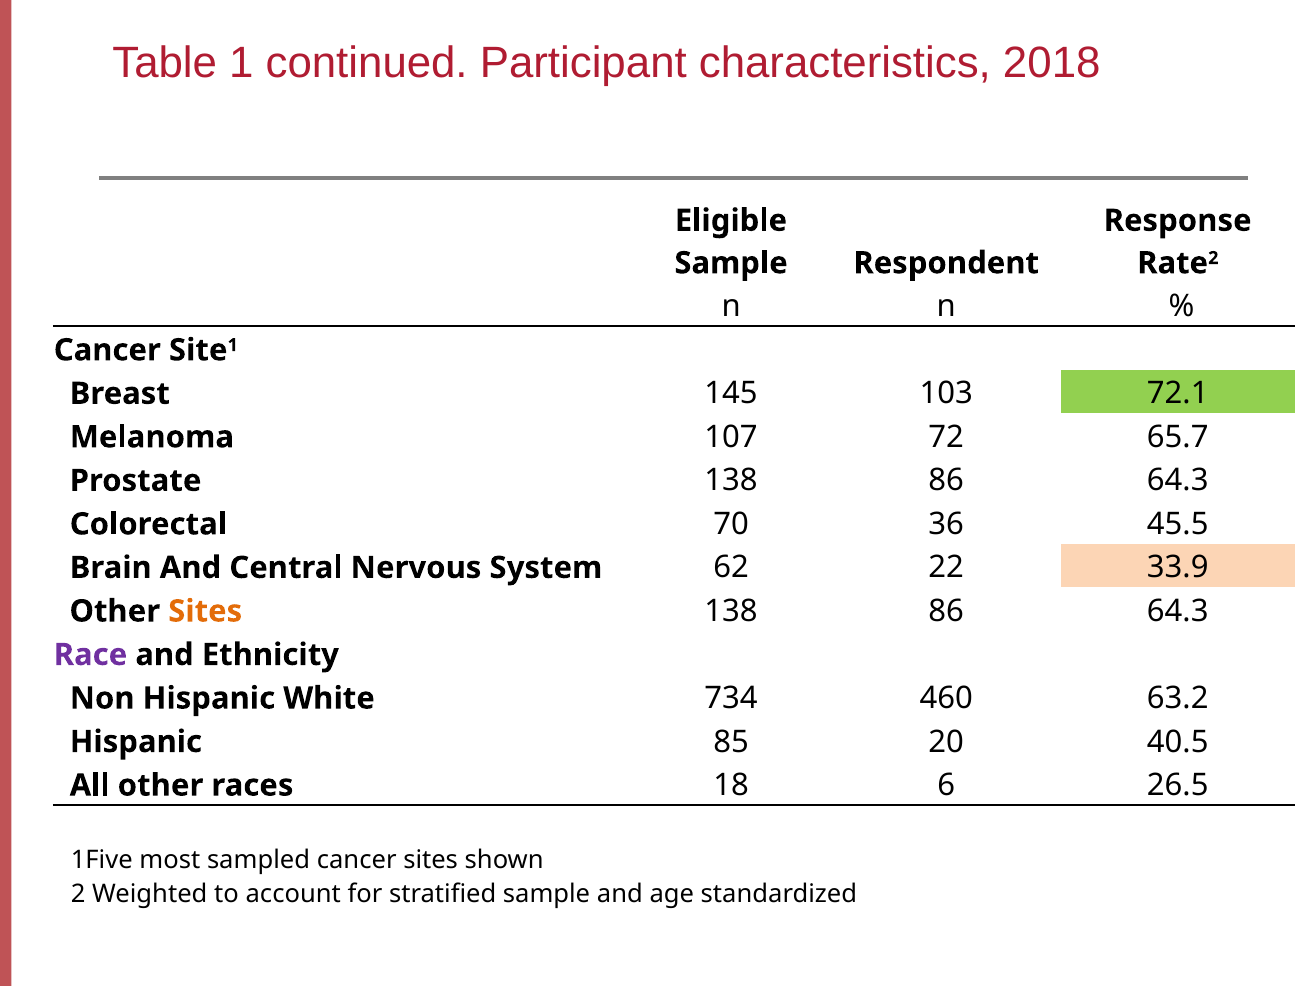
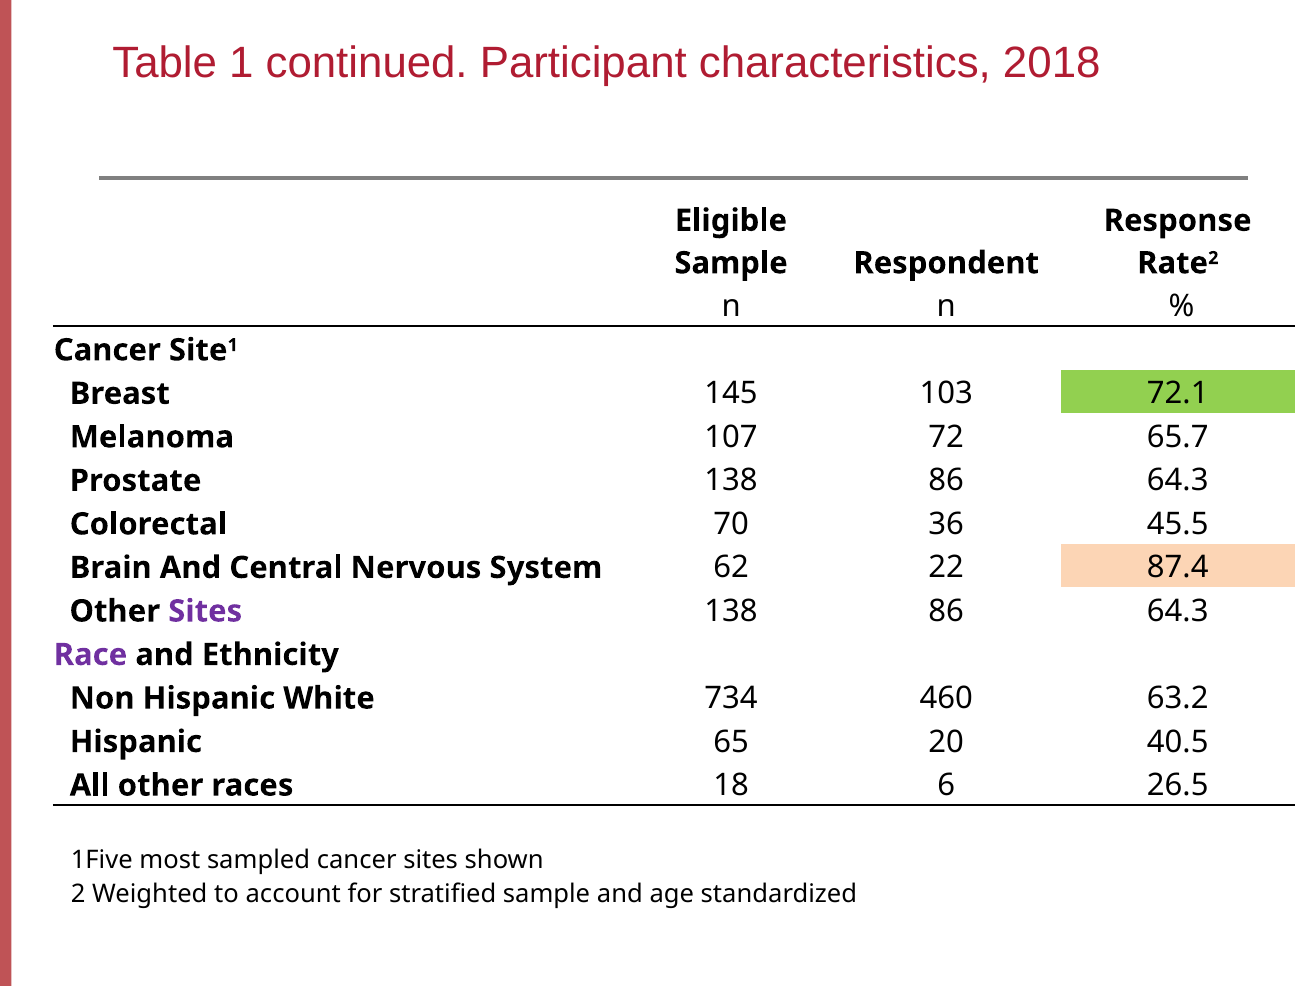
33.9: 33.9 -> 87.4
Sites at (205, 611) colour: orange -> purple
85: 85 -> 65
